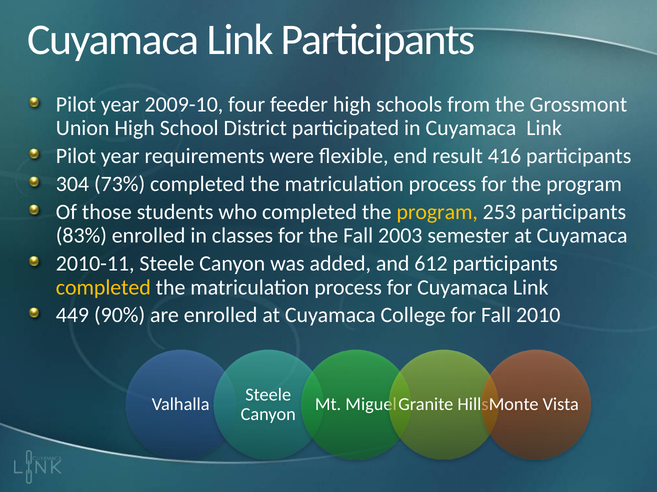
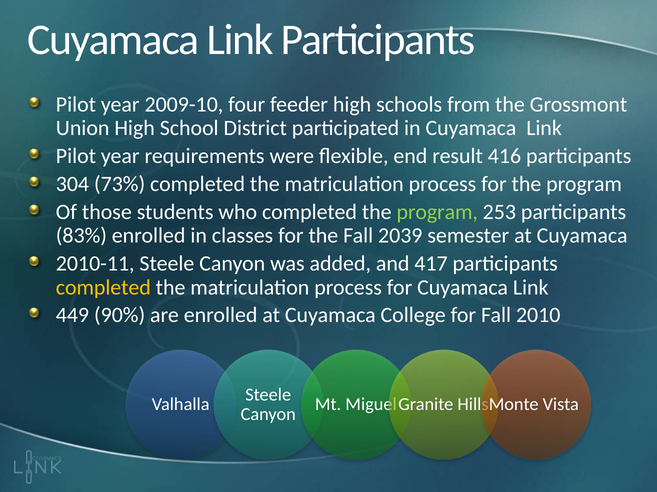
program at (437, 212) colour: yellow -> light green
2003: 2003 -> 2039
612: 612 -> 417
